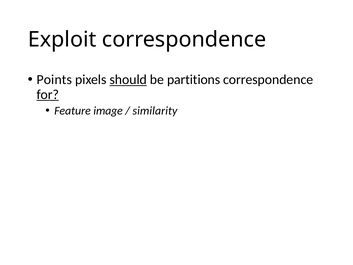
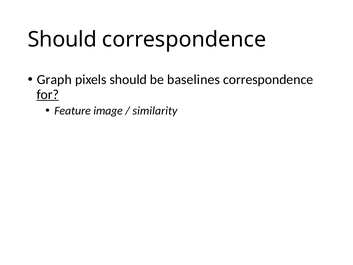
Exploit at (62, 40): Exploit -> Should
Points: Points -> Graph
should at (128, 80) underline: present -> none
partitions: partitions -> baselines
